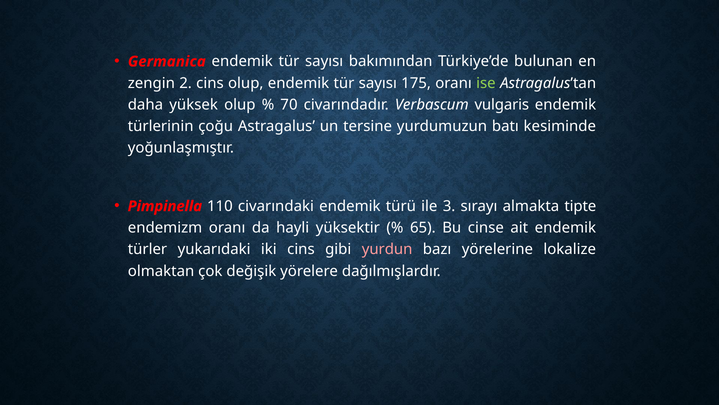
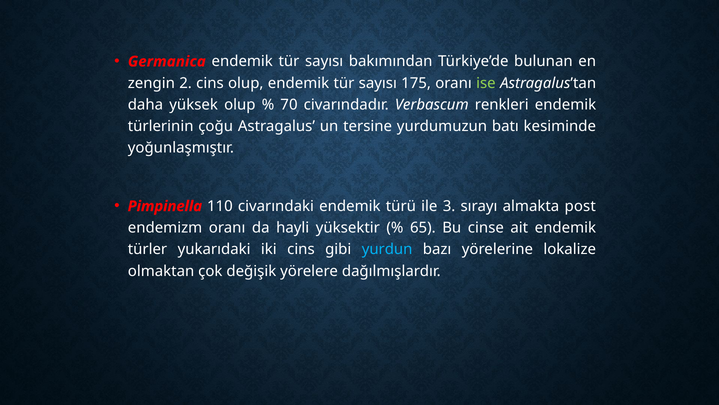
vulgaris: vulgaris -> renkleri
tipte: tipte -> post
yurdun colour: pink -> light blue
